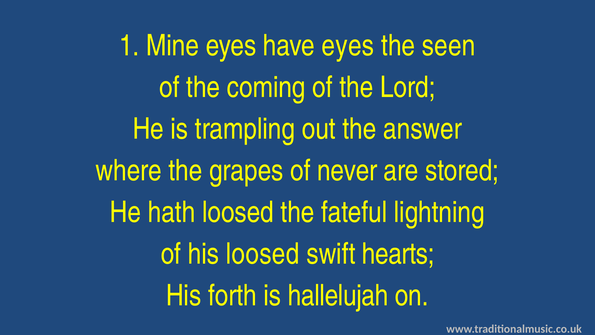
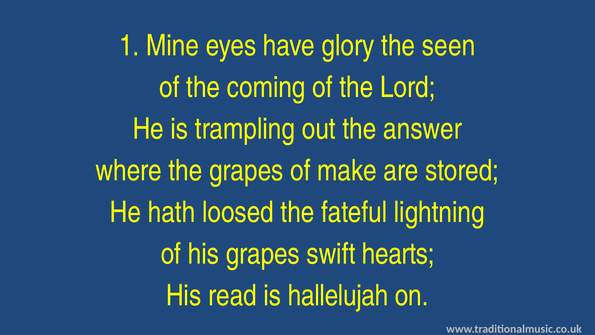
have eyes: eyes -> glory
never: never -> make
his loosed: loosed -> grapes
forth: forth -> read
